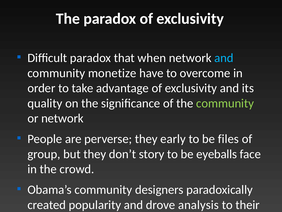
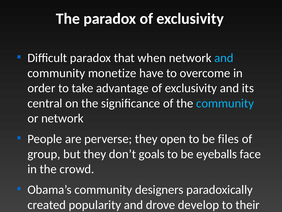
quality: quality -> central
community at (225, 103) colour: light green -> light blue
early: early -> open
story: story -> goals
analysis: analysis -> develop
